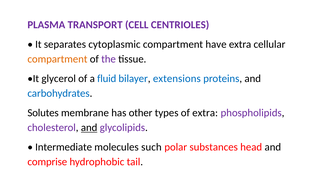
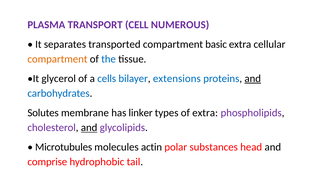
CENTRIOLES: CENTRIOLES -> NUMEROUS
cytoplasmic: cytoplasmic -> transported
have: have -> basic
the colour: purple -> blue
fluid: fluid -> cells
and at (253, 78) underline: none -> present
other: other -> linker
Intermediate: Intermediate -> Microtubules
such: such -> actin
